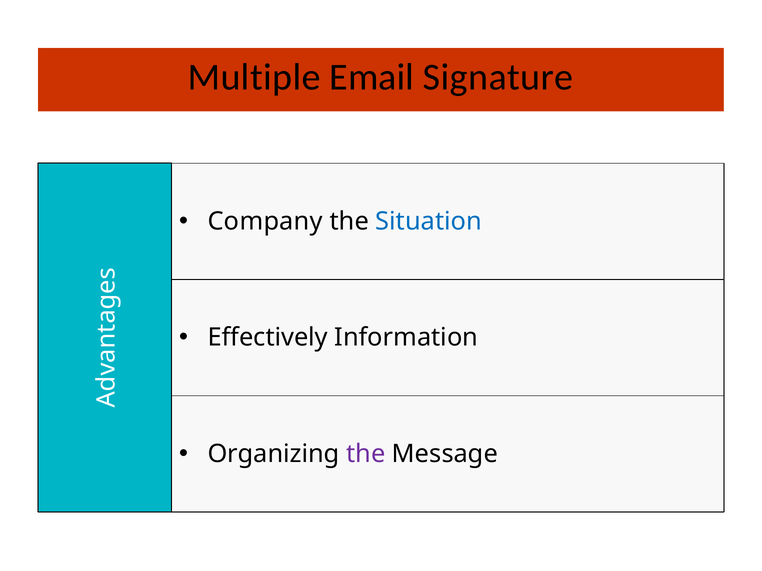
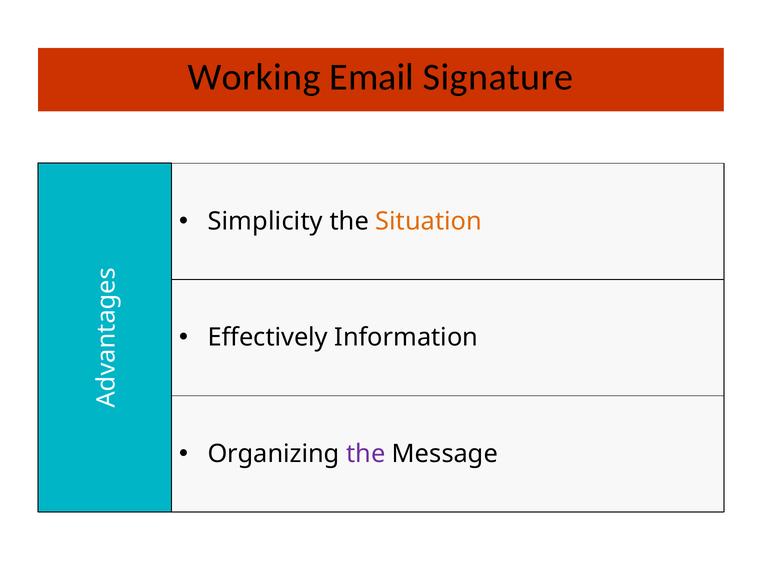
Multiple: Multiple -> Working
Company: Company -> Simplicity
Situation colour: blue -> orange
